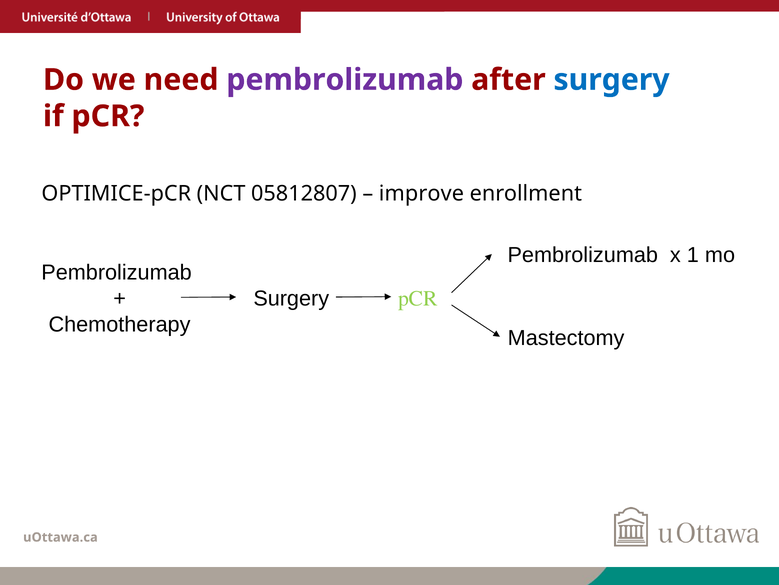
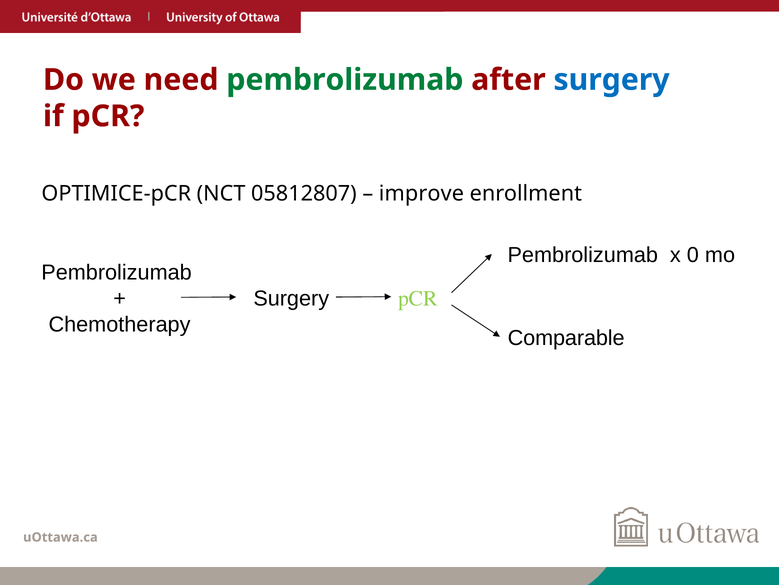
pembrolizumab at (345, 80) colour: purple -> green
1: 1 -> 0
Mastectomy: Mastectomy -> Comparable
